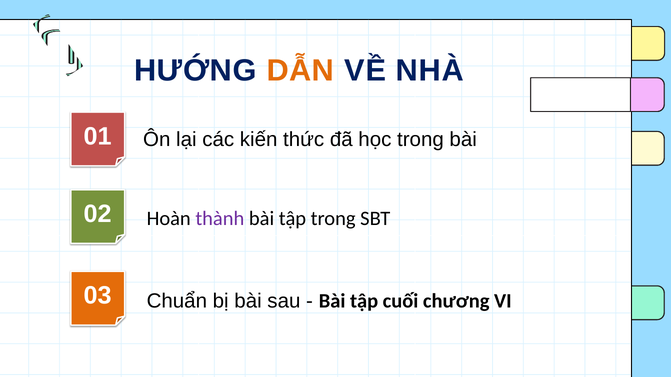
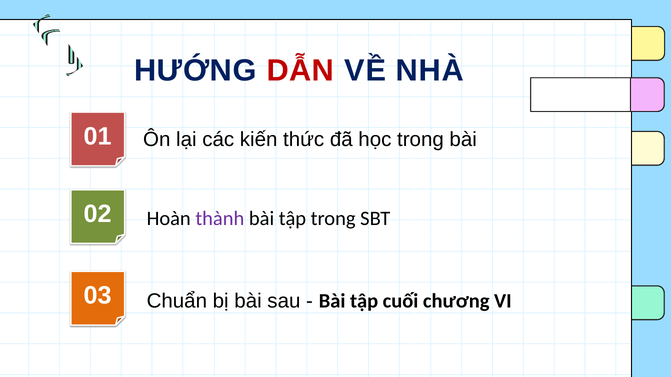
DẪN colour: orange -> red
